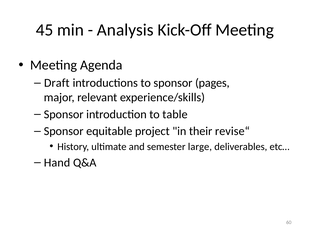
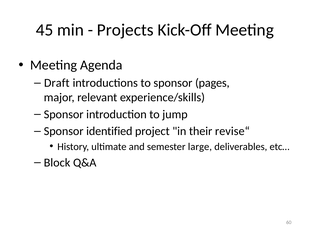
Analysis: Analysis -> Projects
table: table -> jump
equitable: equitable -> identified
Hand: Hand -> Block
